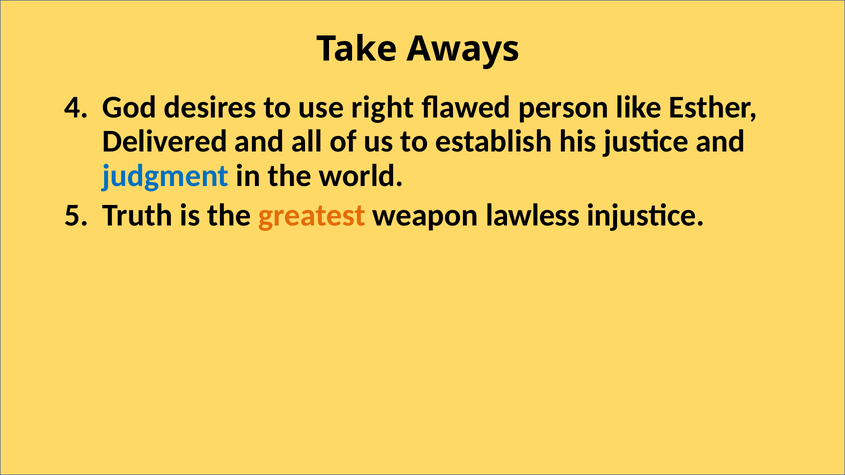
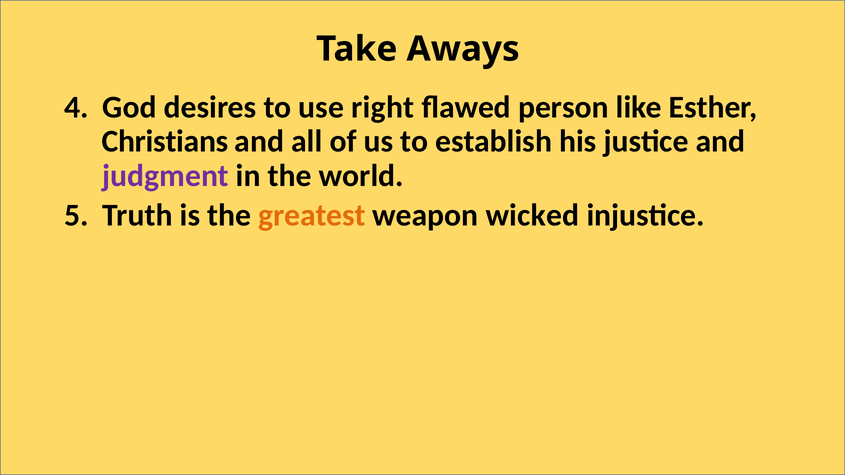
Delivered: Delivered -> Christians
judgment colour: blue -> purple
lawless: lawless -> wicked
